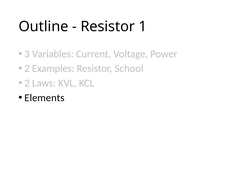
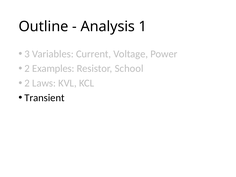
Resistor at (108, 26): Resistor -> Analysis
Elements: Elements -> Transient
